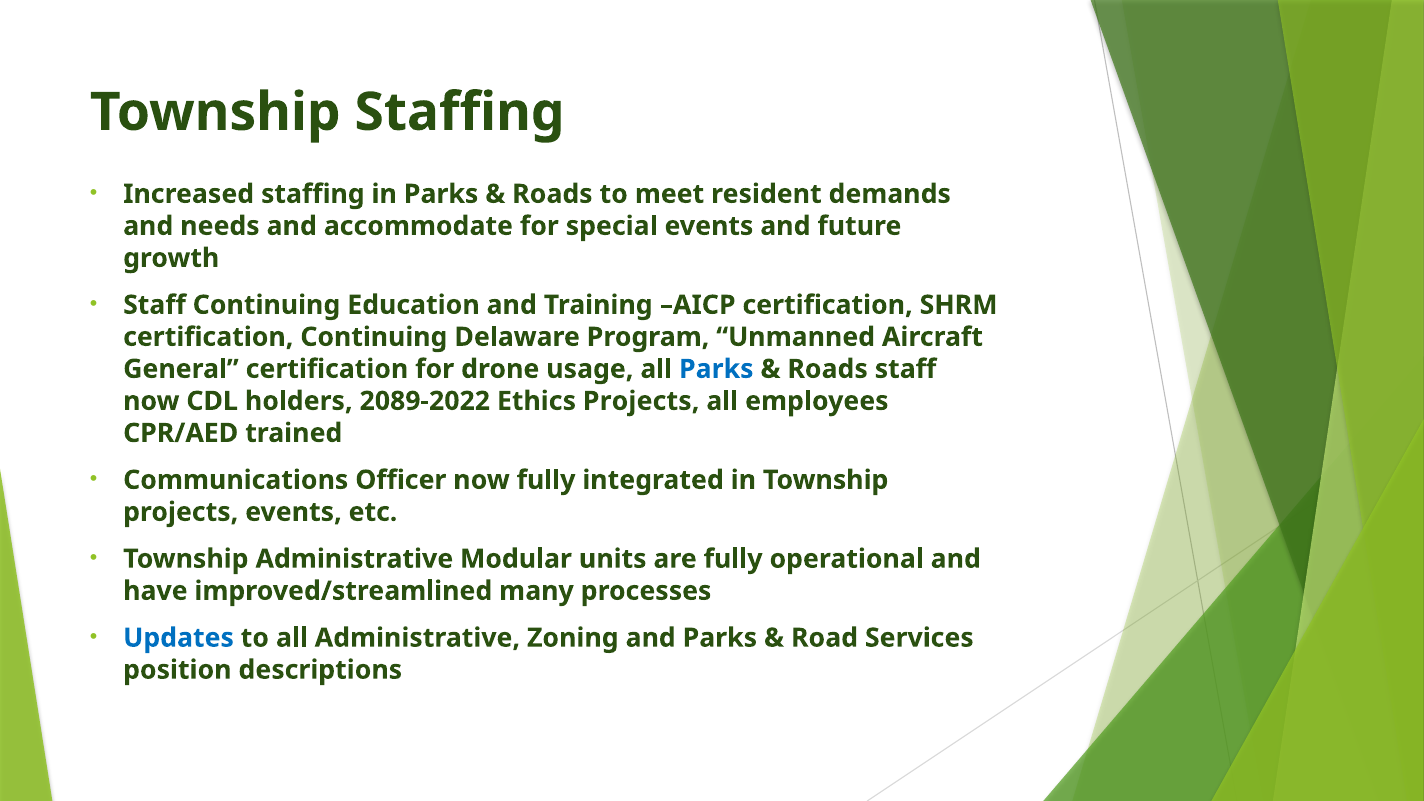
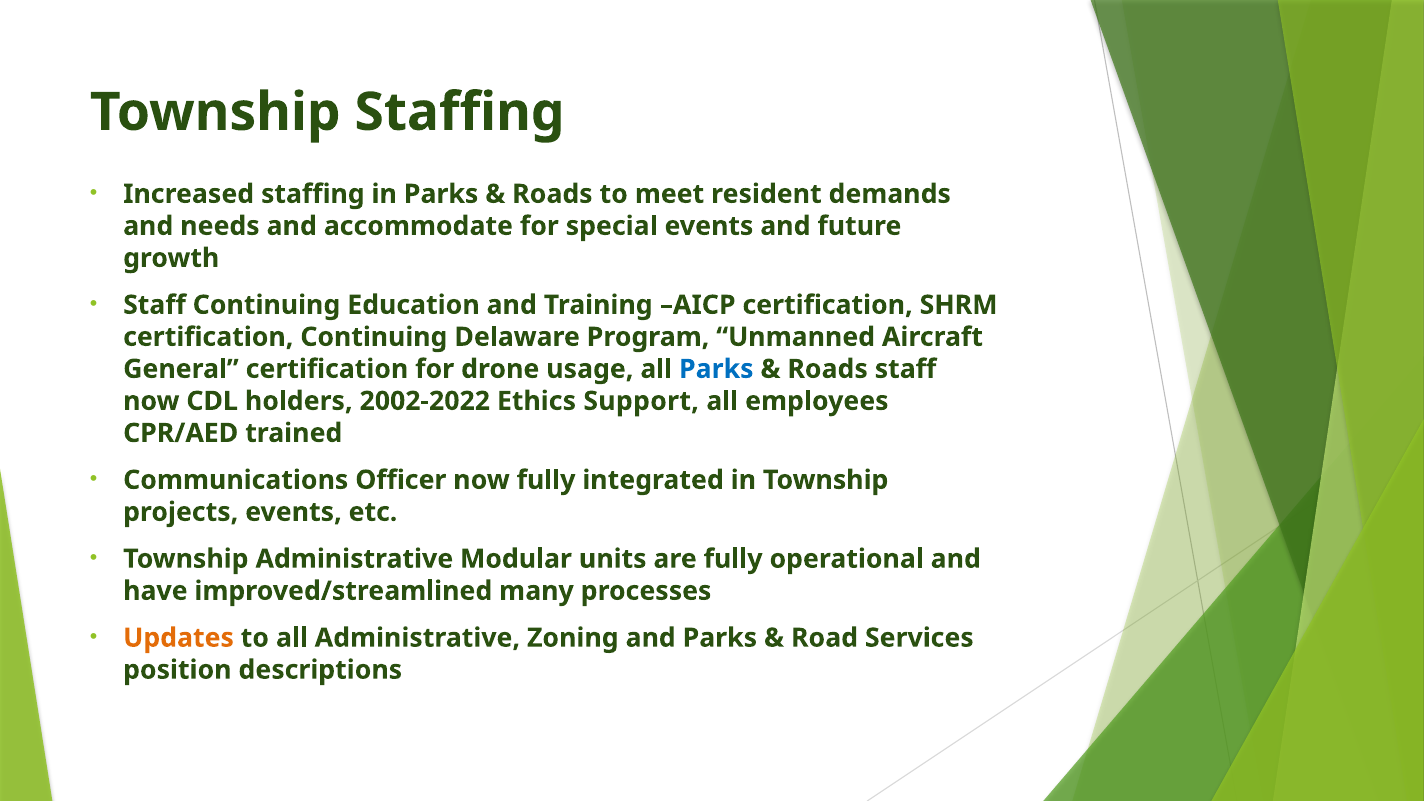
2089-2022: 2089-2022 -> 2002-2022
Ethics Projects: Projects -> Support
Updates colour: blue -> orange
